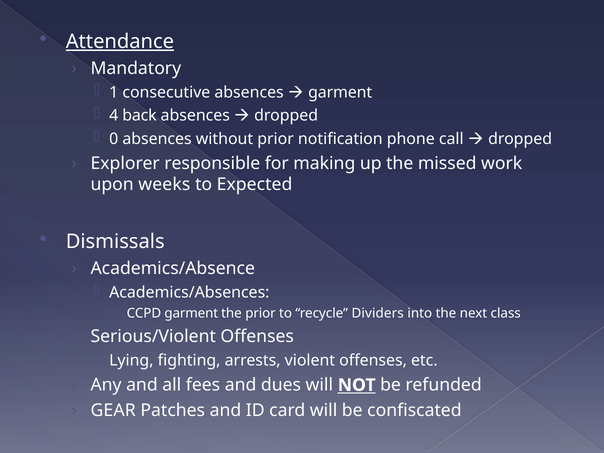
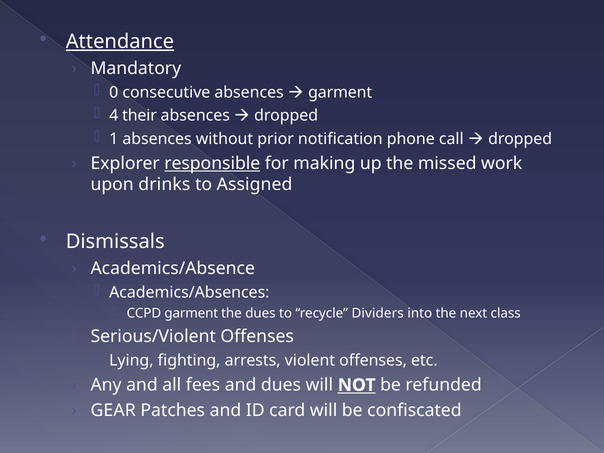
1: 1 -> 0
back: back -> their
0: 0 -> 1
responsible underline: none -> present
weeks: weeks -> drinks
Expected: Expected -> Assigned
the prior: prior -> dues
